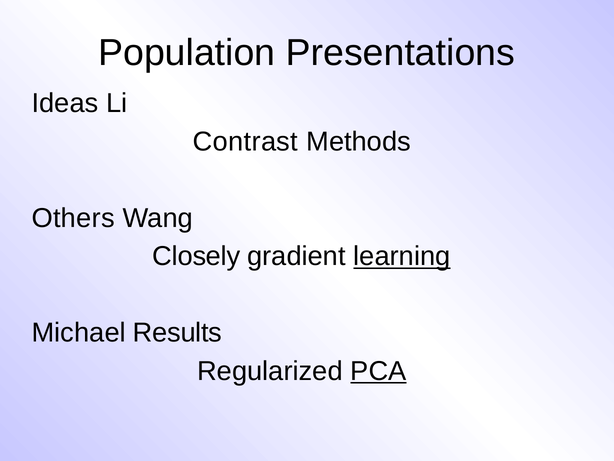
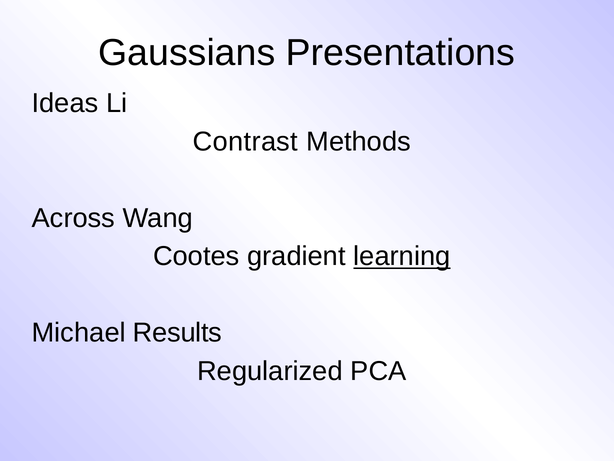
Population: Population -> Gaussians
Others: Others -> Across
Closely: Closely -> Cootes
PCA underline: present -> none
